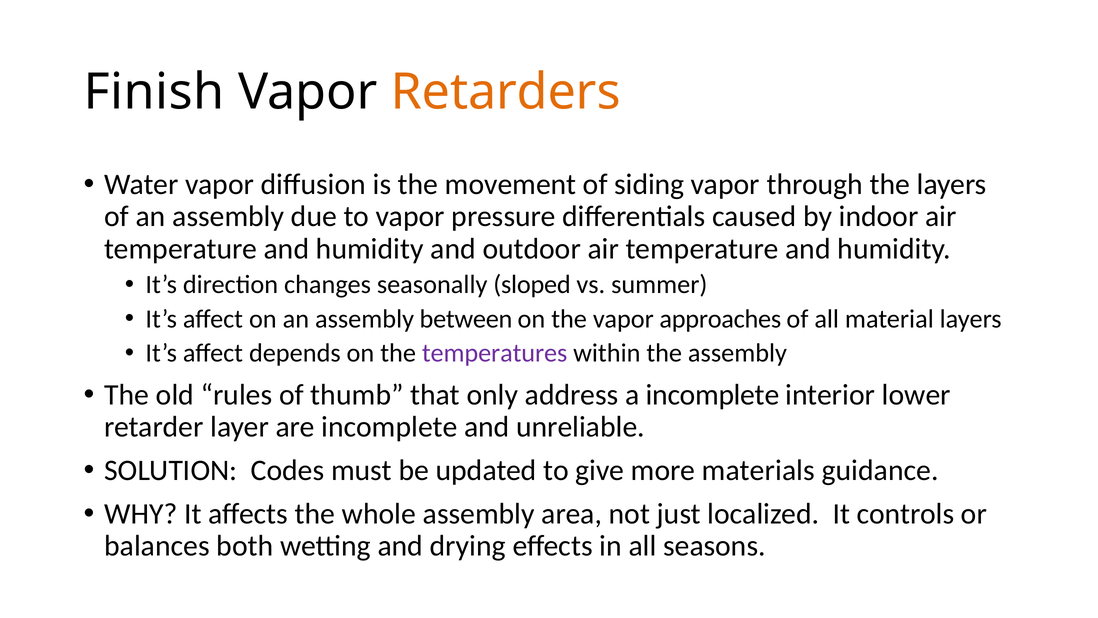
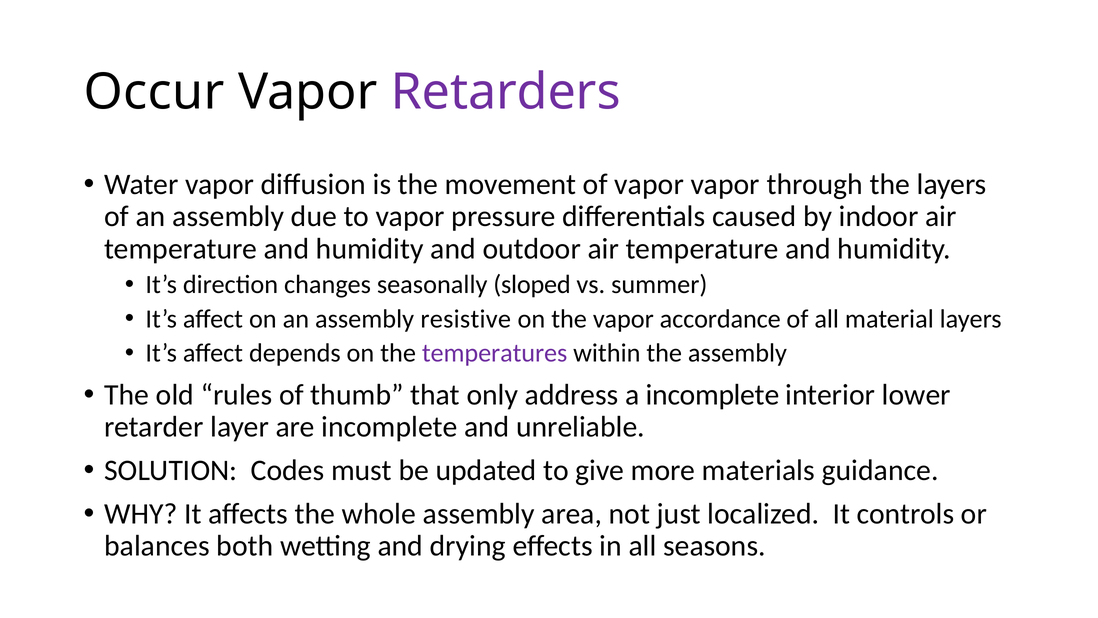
Finish: Finish -> Occur
Retarders colour: orange -> purple
of siding: siding -> vapor
between: between -> resistive
approaches: approaches -> accordance
